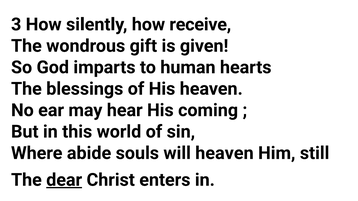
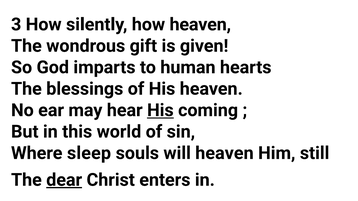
how receive: receive -> heaven
His at (160, 110) underline: none -> present
abide: abide -> sleep
